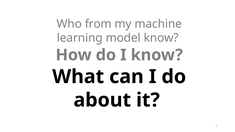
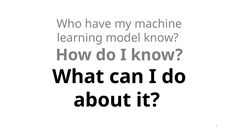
from: from -> have
